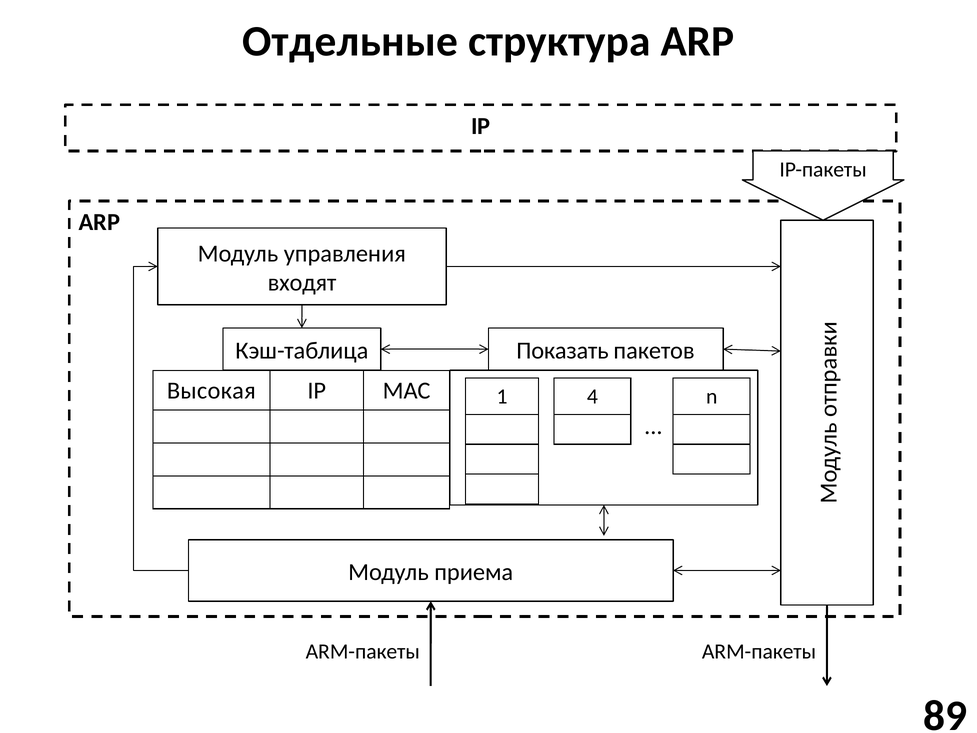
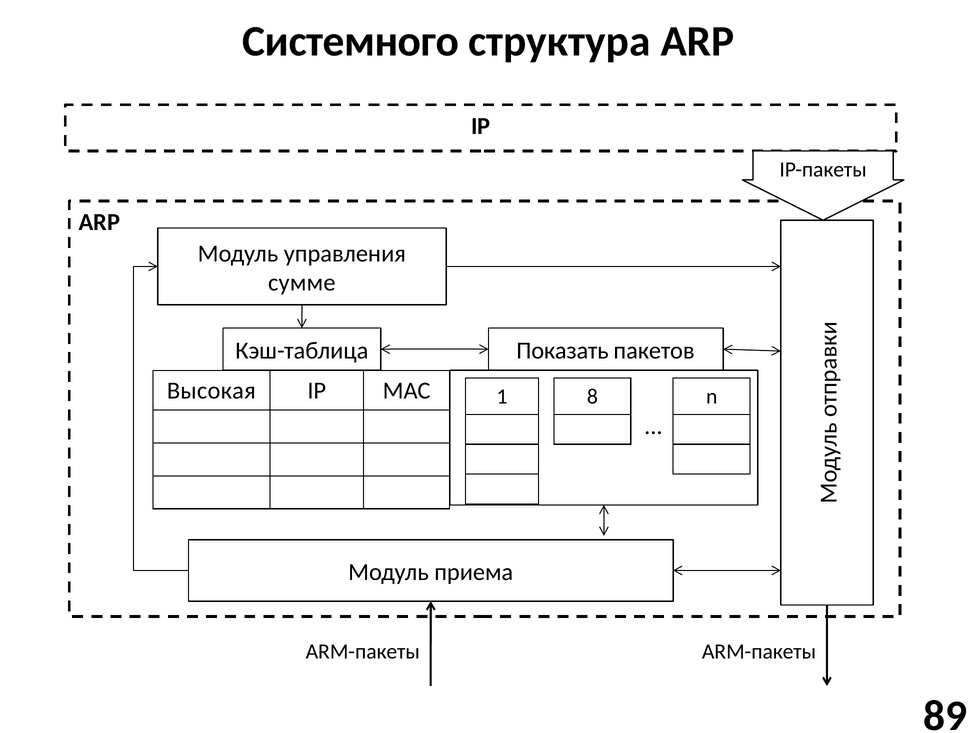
Отдельные: Отдельные -> Системного
входят: входят -> сумме
4: 4 -> 8
